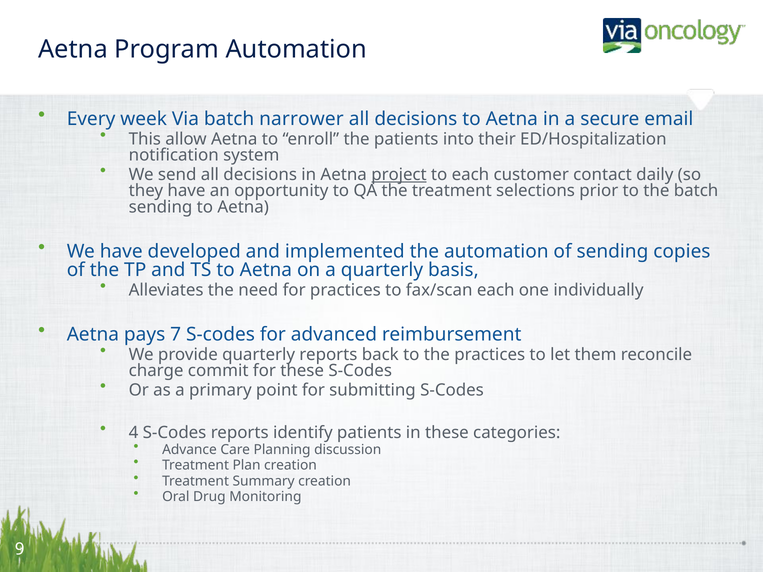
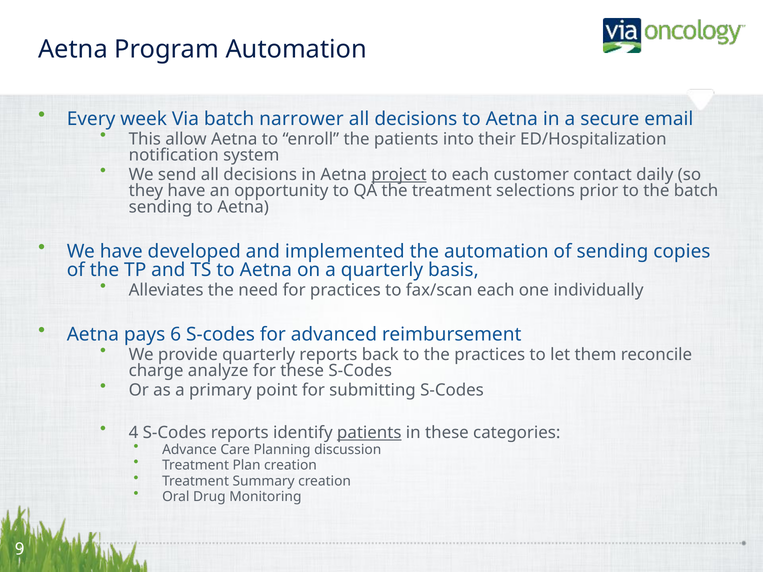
7: 7 -> 6
commit: commit -> analyze
patients at (369, 433) underline: none -> present
